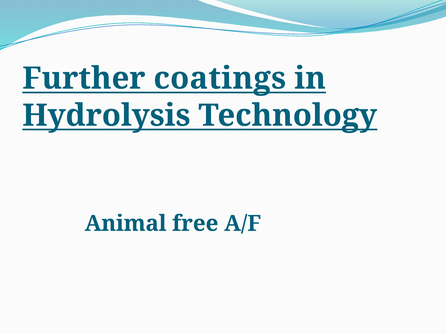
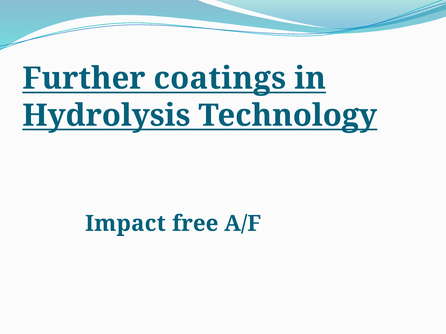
Animal: Animal -> Impact
